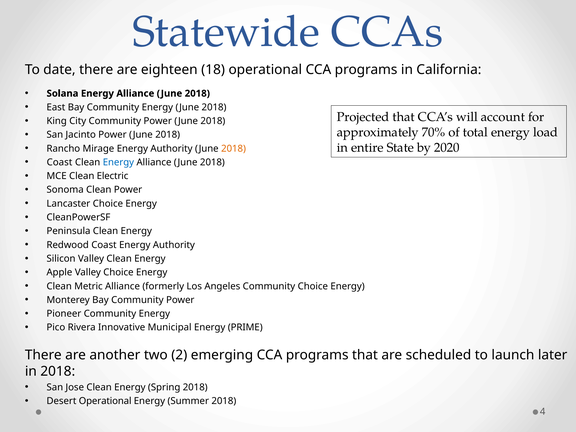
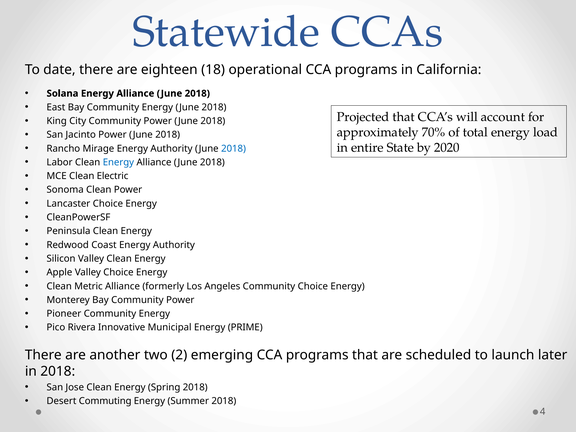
2018 at (234, 149) colour: orange -> blue
Coast at (60, 162): Coast -> Labor
Desert Operational: Operational -> Commuting
